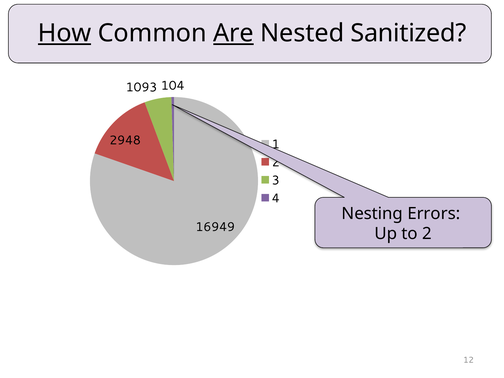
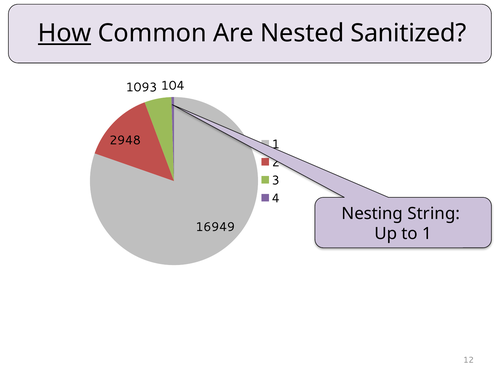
Are underline: present -> none
Errors: Errors -> String
to 2: 2 -> 1
